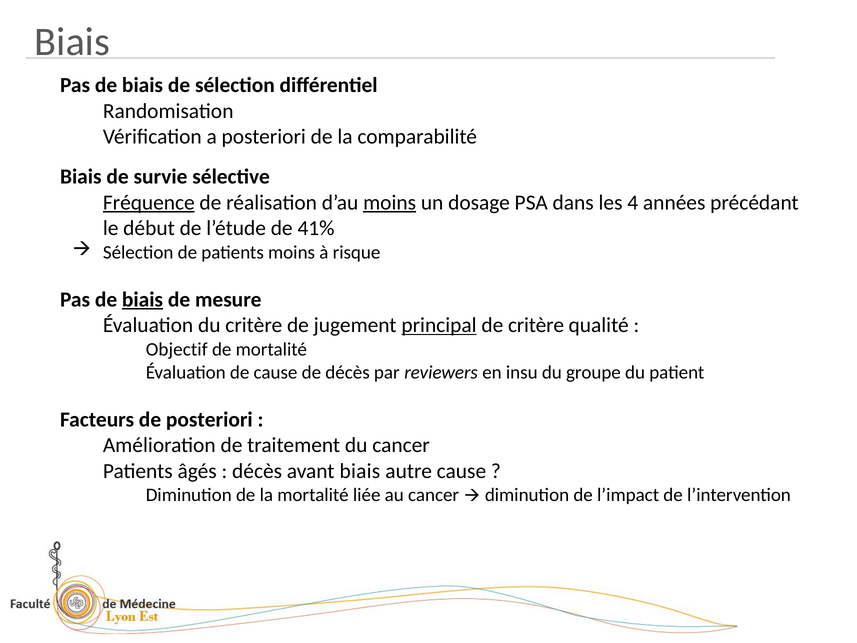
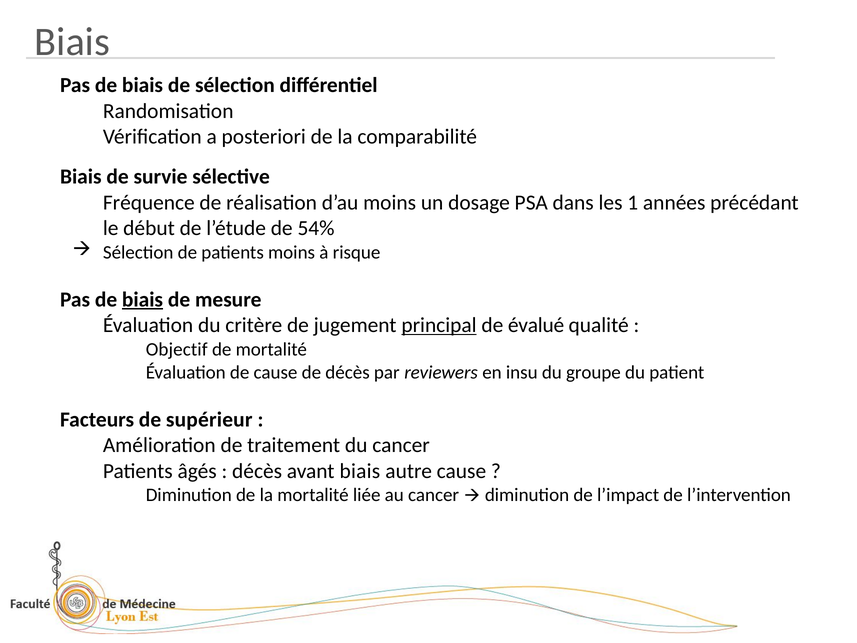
Fréquence underline: present -> none
moins at (390, 202) underline: present -> none
4: 4 -> 1
41%: 41% -> 54%
de critère: critère -> évalué
de posteriori: posteriori -> supérieur
